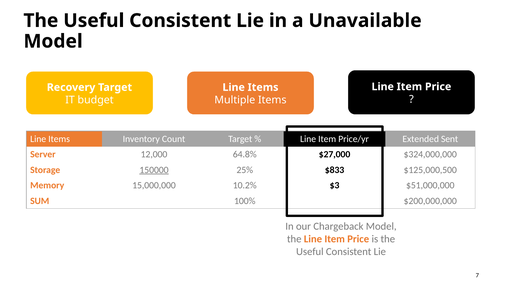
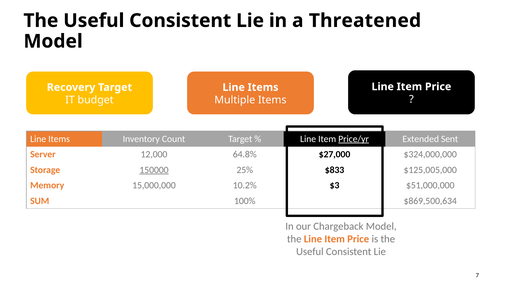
Unavailable: Unavailable -> Threatened
Price/yr underline: none -> present
$125,000,500: $125,000,500 -> $125,005,000
$200,000,000: $200,000,000 -> $869,500,634
